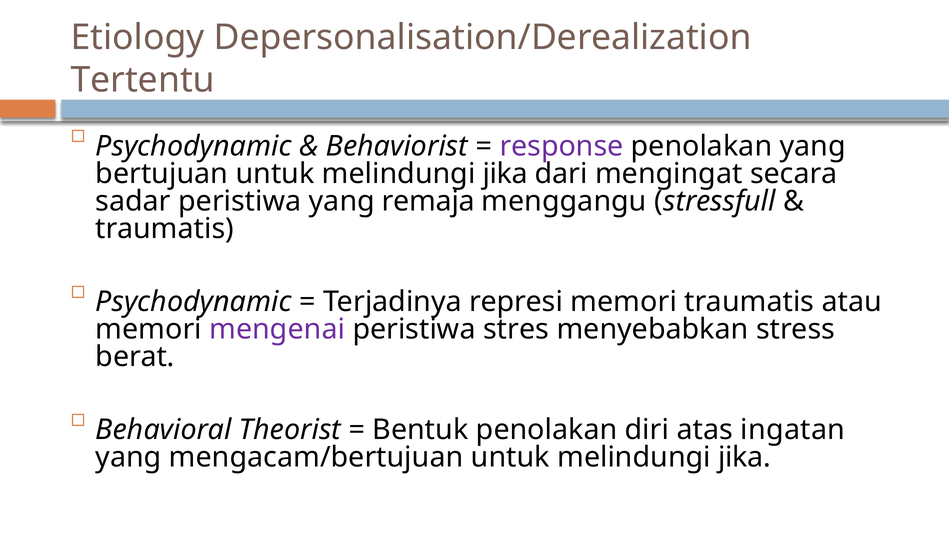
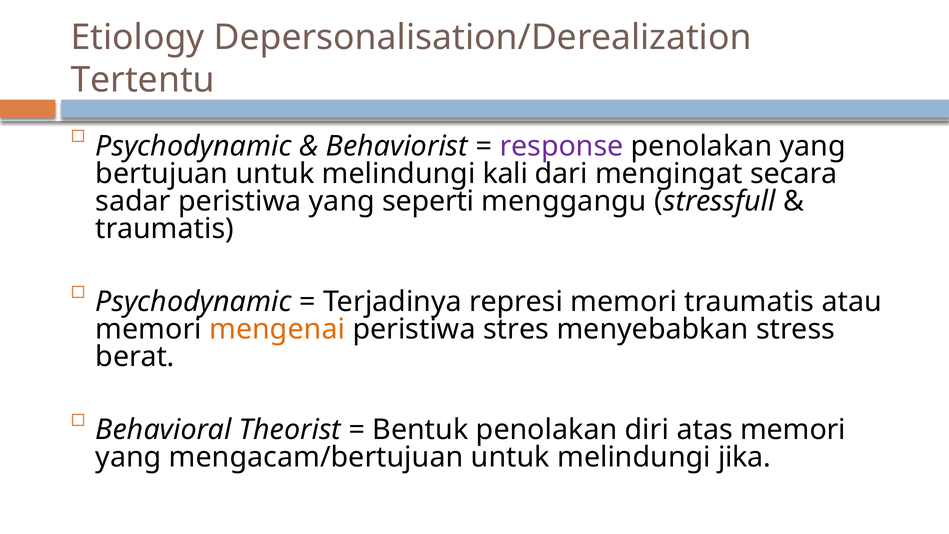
bertujuan untuk melindungi jika: jika -> kali
remaja: remaja -> seperti
mengenai colour: purple -> orange
atas ingatan: ingatan -> memori
